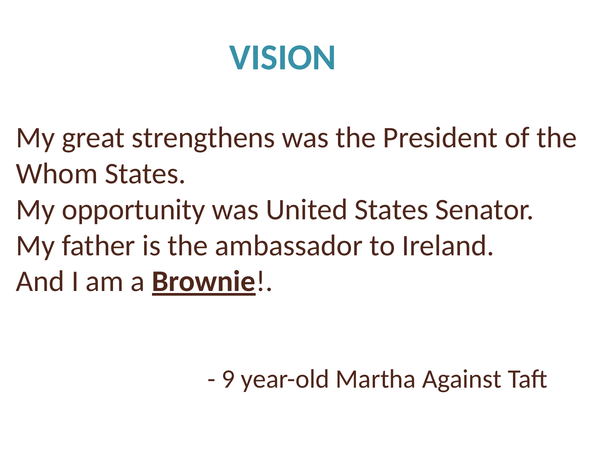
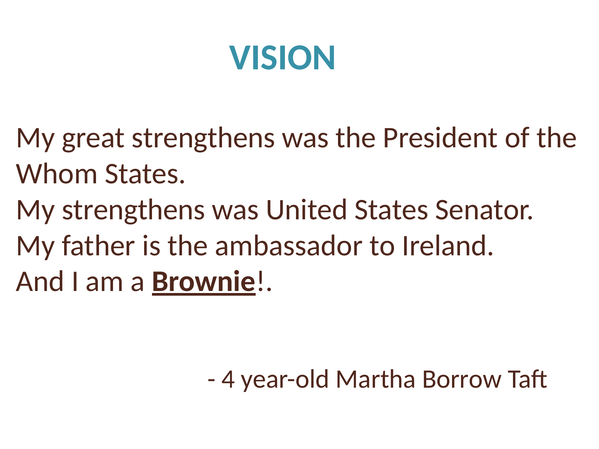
My opportunity: opportunity -> strengthens
9: 9 -> 4
Against: Against -> Borrow
